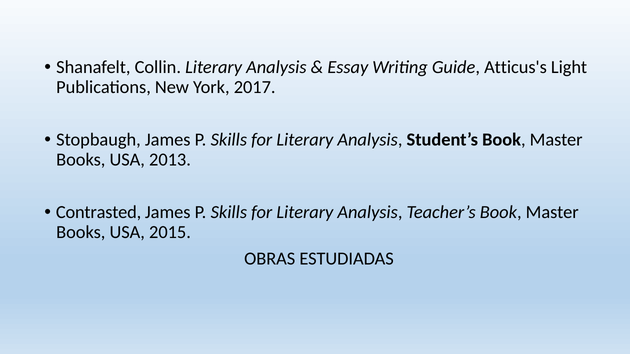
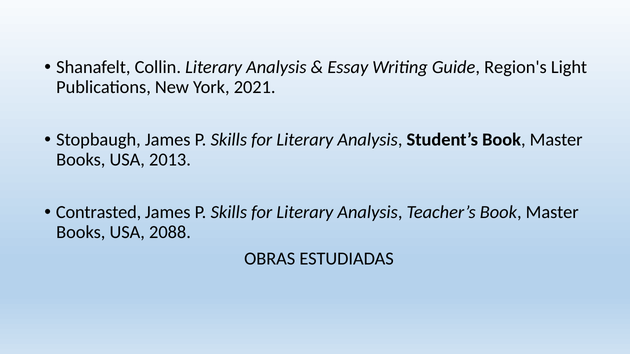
Atticus's: Atticus's -> Region's
2017: 2017 -> 2021
2015: 2015 -> 2088
